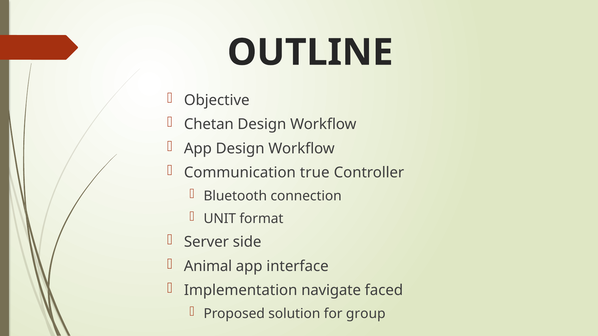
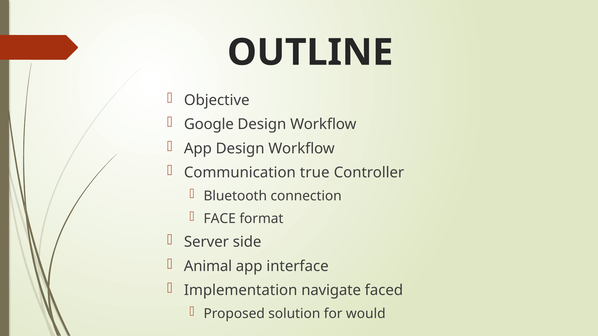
Chetan: Chetan -> Google
UNIT: UNIT -> FACE
group: group -> would
